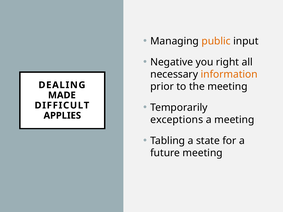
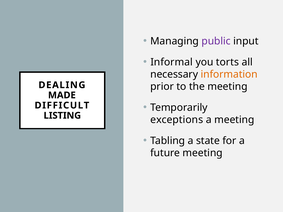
public colour: orange -> purple
Negative: Negative -> Informal
right: right -> torts
APPLIES: APPLIES -> LISTING
